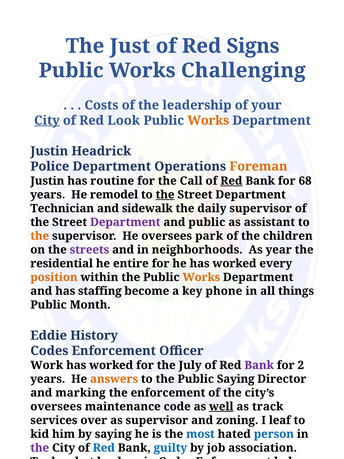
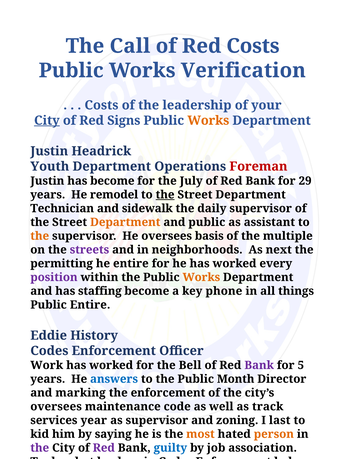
Just: Just -> Call
Red Signs: Signs -> Costs
Challenging: Challenging -> Verification
Look: Look -> Signs
Police: Police -> Youth
Foreman colour: orange -> red
has routine: routine -> become
Call: Call -> July
Red at (231, 181) underline: present -> none
68: 68 -> 29
Department at (125, 222) colour: purple -> orange
park: park -> basis
children: children -> multiple
year: year -> next
residential: residential -> permitting
position colour: orange -> purple
Public Month: Month -> Entire
July: July -> Bell
2: 2 -> 5
answers colour: orange -> blue
Public Saying: Saying -> Month
well at (221, 406) underline: present -> none
over: over -> year
leaf: leaf -> last
most colour: blue -> orange
person colour: blue -> orange
Red at (104, 448) colour: blue -> purple
